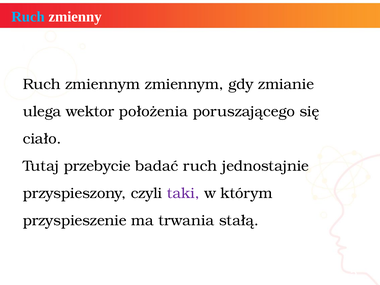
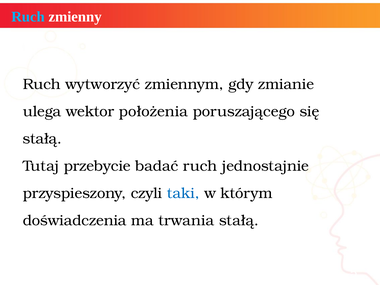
Ruch zmiennym: zmiennym -> wytworzyć
ciało at (42, 139): ciało -> stałą
taki colour: purple -> blue
przyspieszenie: przyspieszenie -> doświadczenia
